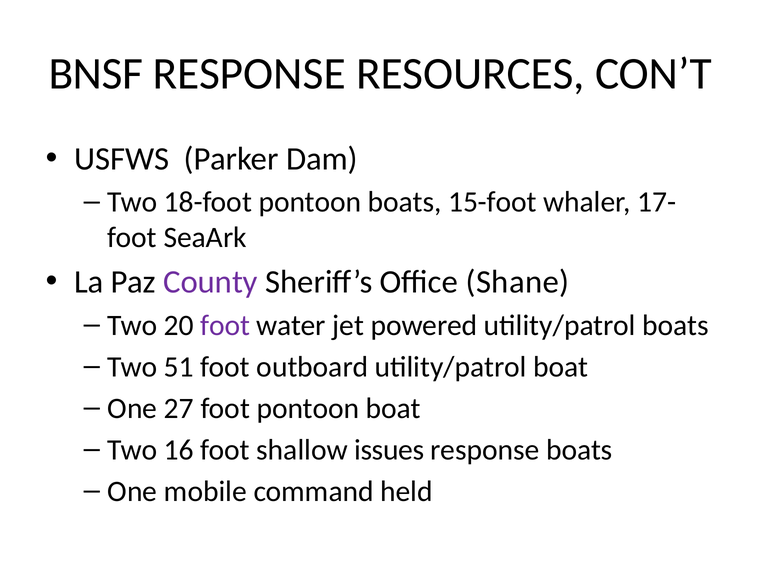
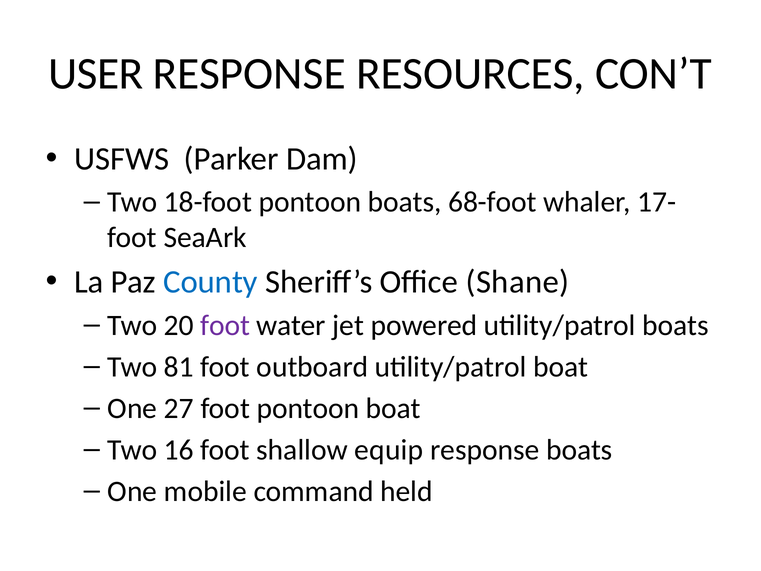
BNSF: BNSF -> USER
15-foot: 15-foot -> 68-foot
County colour: purple -> blue
51: 51 -> 81
issues: issues -> equip
